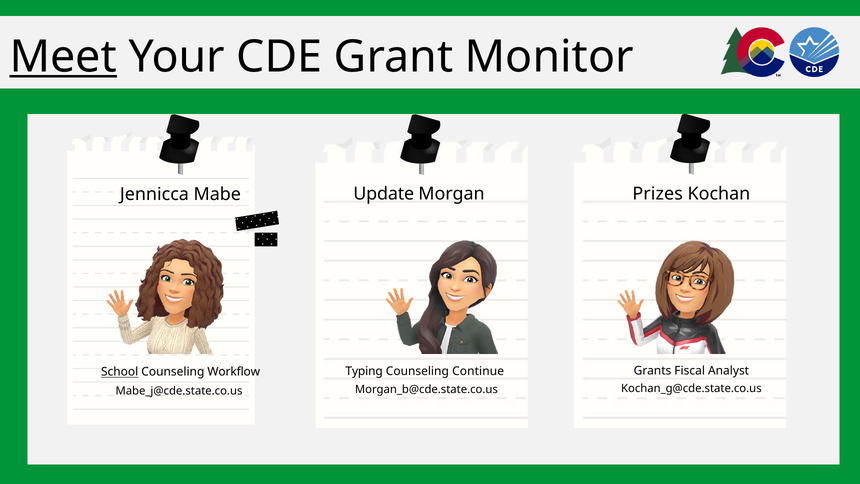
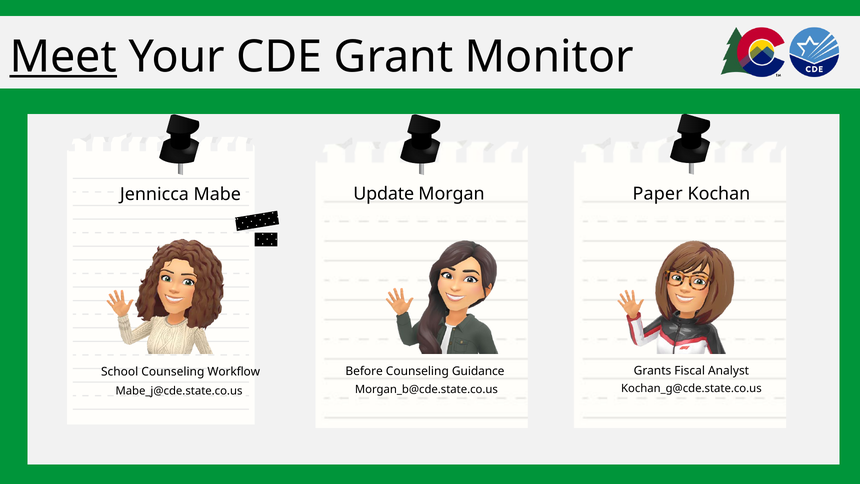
Prizes: Prizes -> Paper
Typing: Typing -> Before
Continue: Continue -> Guidance
School underline: present -> none
